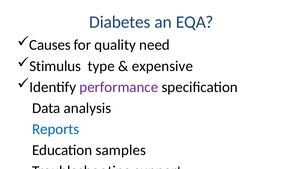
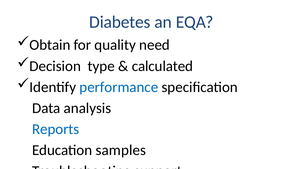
Causes: Causes -> Obtain
Stimulus: Stimulus -> Decision
expensive: expensive -> calculated
performance colour: purple -> blue
